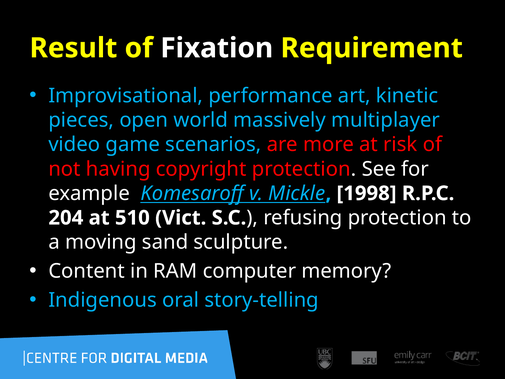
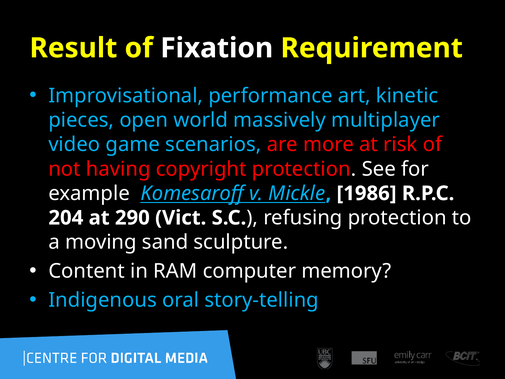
1998: 1998 -> 1986
510: 510 -> 290
